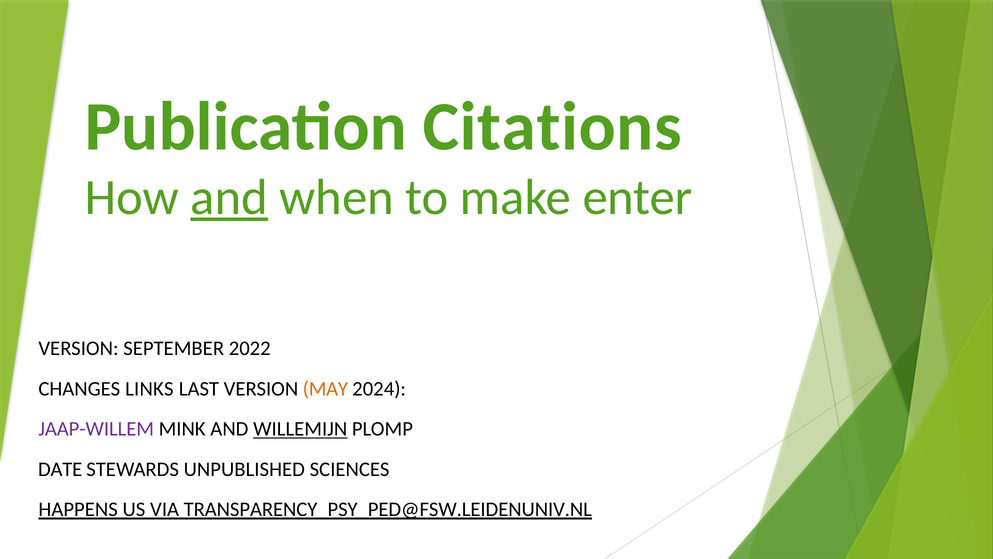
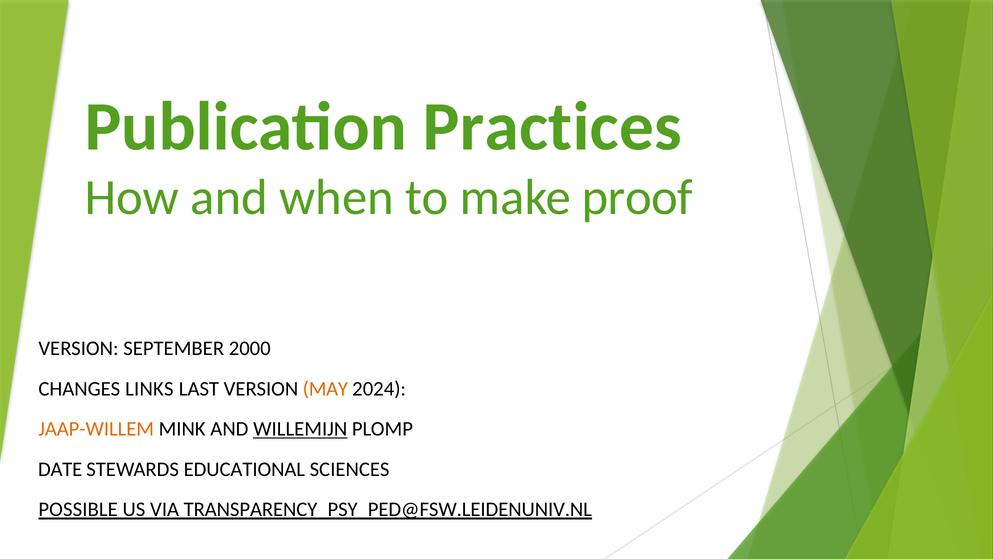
Citations: Citations -> Practices
and at (229, 197) underline: present -> none
enter: enter -> proof
2022: 2022 -> 2000
JAAP-WILLEM colour: purple -> orange
UNPUBLISHED: UNPUBLISHED -> EDUCATIONAL
HAPPENS: HAPPENS -> POSSIBLE
